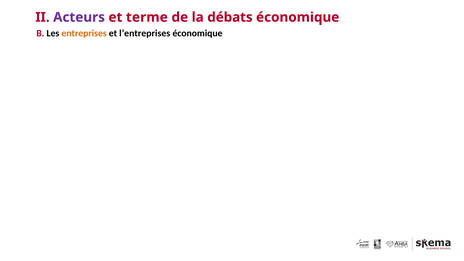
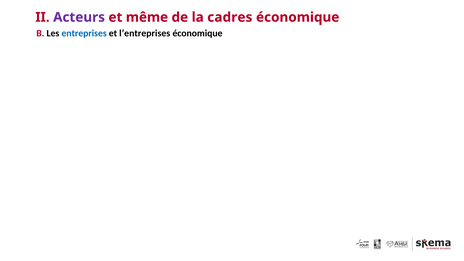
terme: terme -> même
débats: débats -> cadres
entreprises colour: orange -> blue
